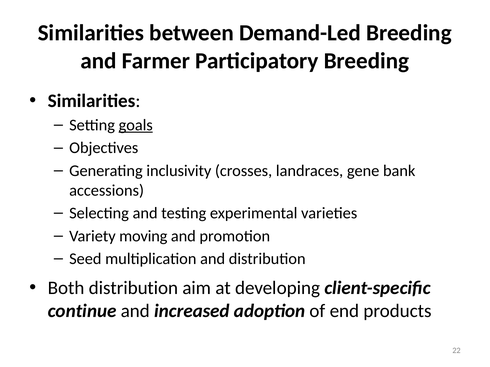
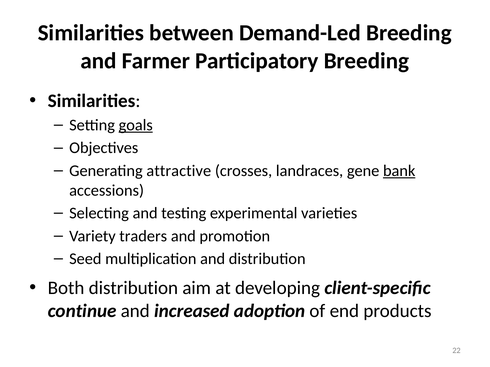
inclusivity: inclusivity -> attractive
bank underline: none -> present
moving: moving -> traders
